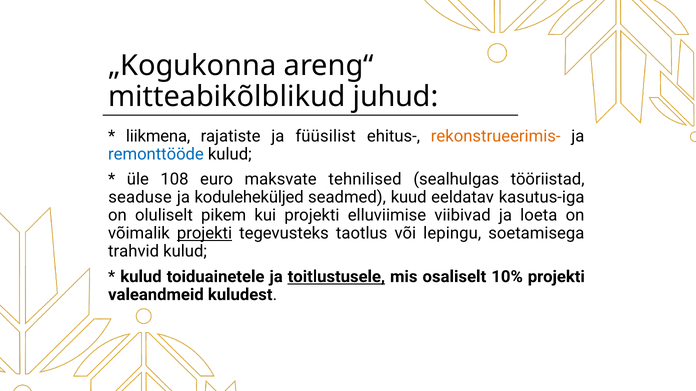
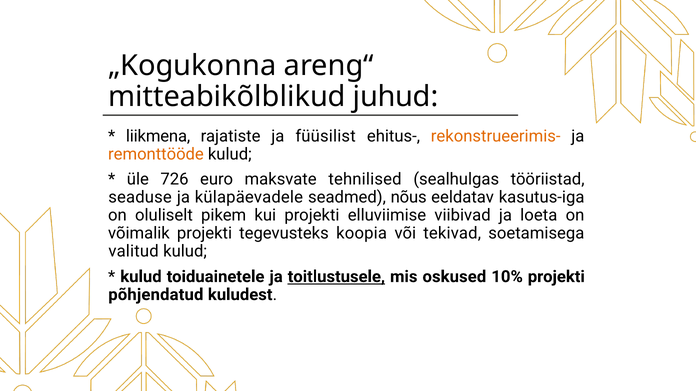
remonttööde colour: blue -> orange
108: 108 -> 726
koduleheküljed: koduleheküljed -> külapäevadele
kuud: kuud -> nõus
projekti at (205, 234) underline: present -> none
taotlus: taotlus -> koopia
lepingu: lepingu -> tekivad
trahvid: trahvid -> valitud
osaliselt: osaliselt -> oskused
valeandmeid: valeandmeid -> põhjendatud
